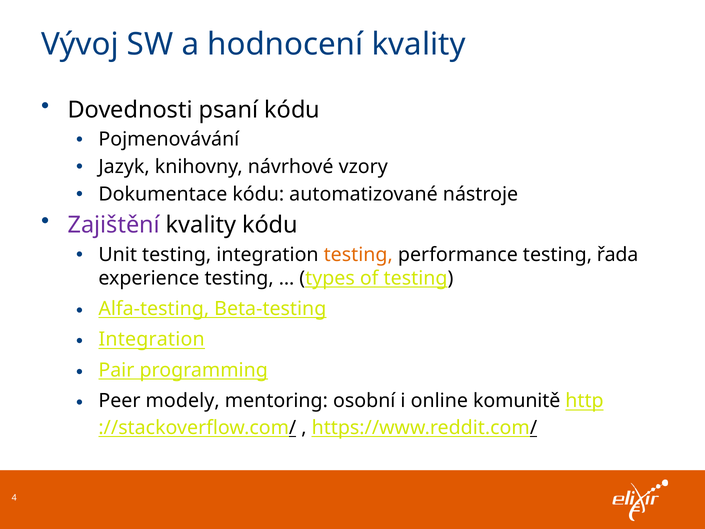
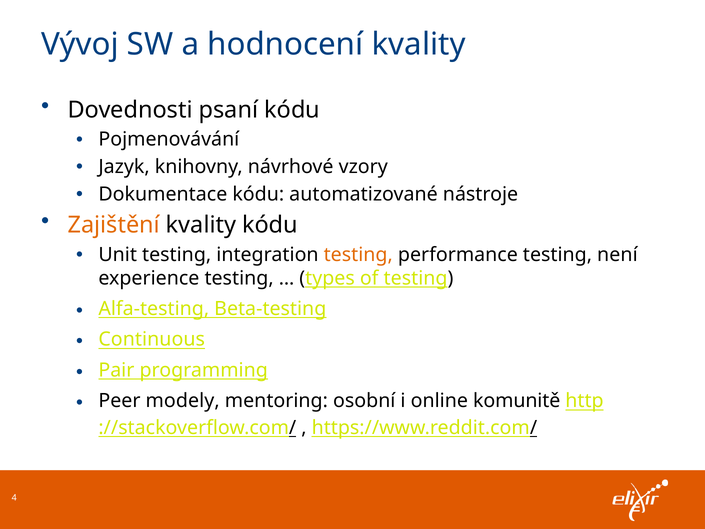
Zajištění colour: purple -> orange
řada: řada -> není
Integration at (152, 339): Integration -> Continuous
